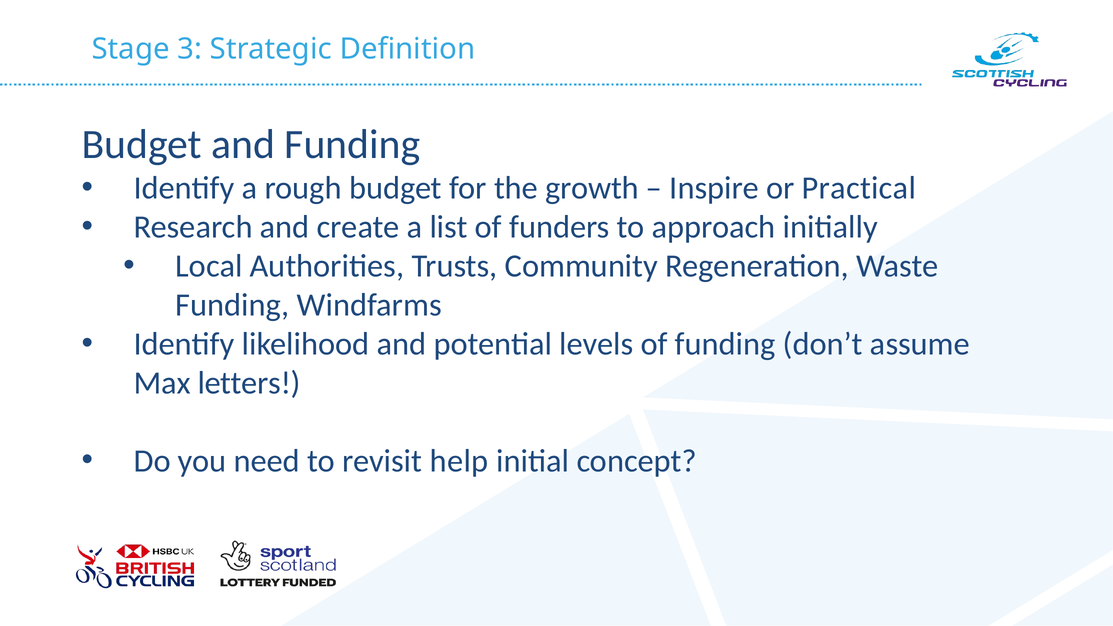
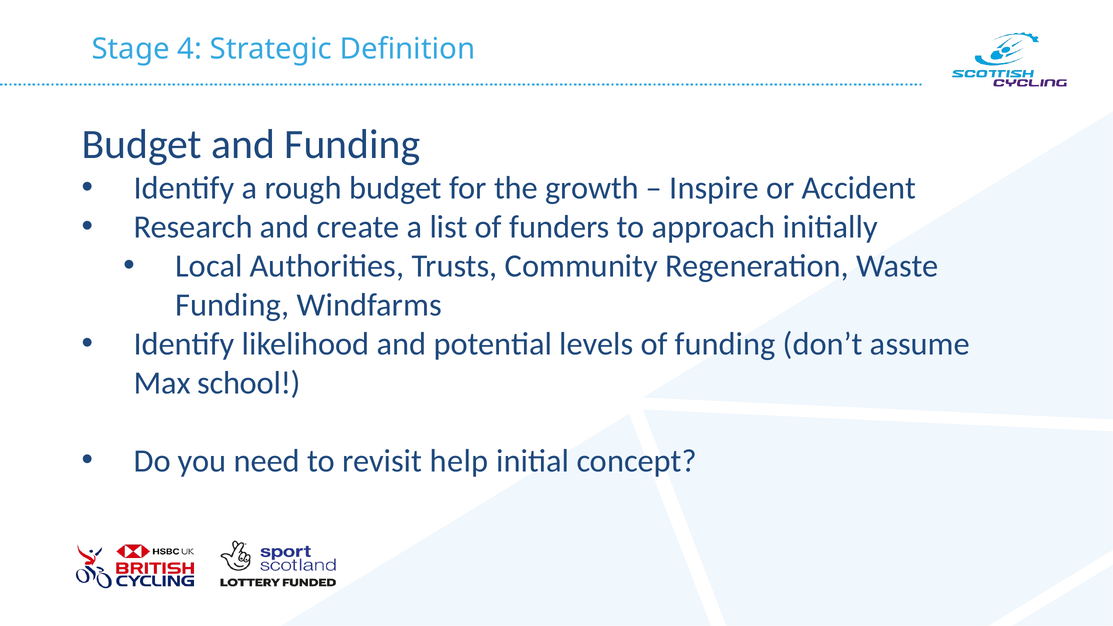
3: 3 -> 4
Practical: Practical -> Accident
letters: letters -> school
